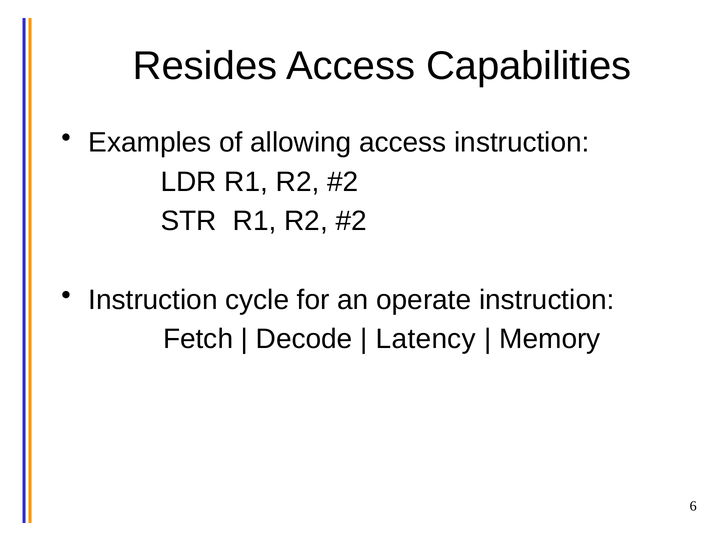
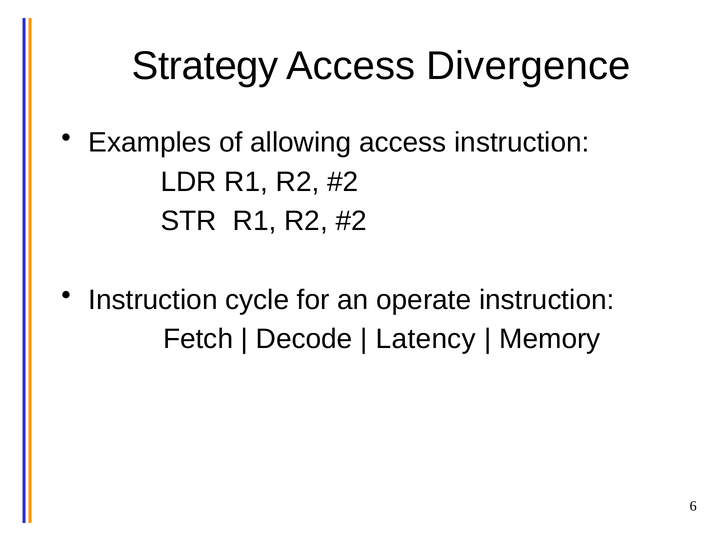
Resides: Resides -> Strategy
Capabilities: Capabilities -> Divergence
